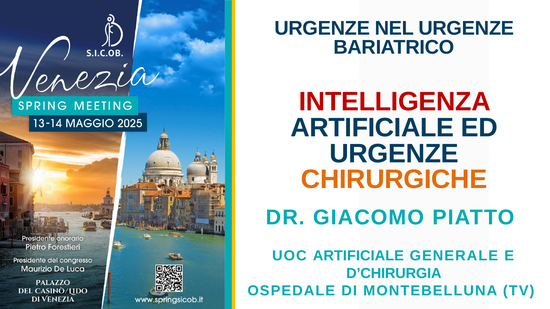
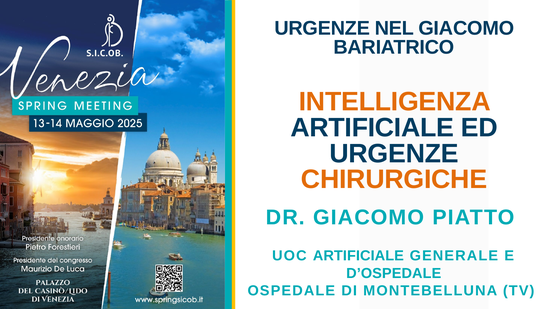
NEL URGENZE: URGENZE -> GIACOMO
INTELLIGENZA colour: red -> orange
D’CHIRURGIA: D’CHIRURGIA -> D’OSPEDALE
